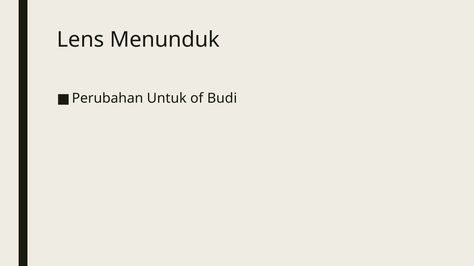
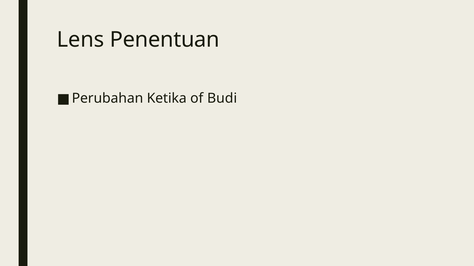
Menunduk: Menunduk -> Penentuan
Untuk: Untuk -> Ketika
